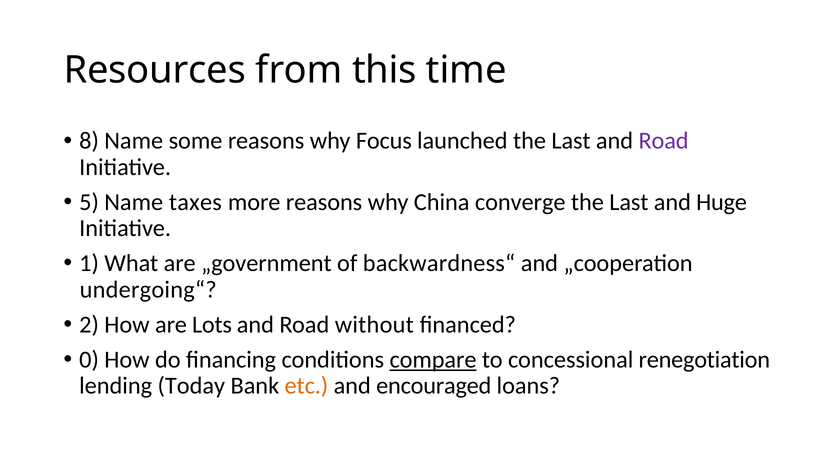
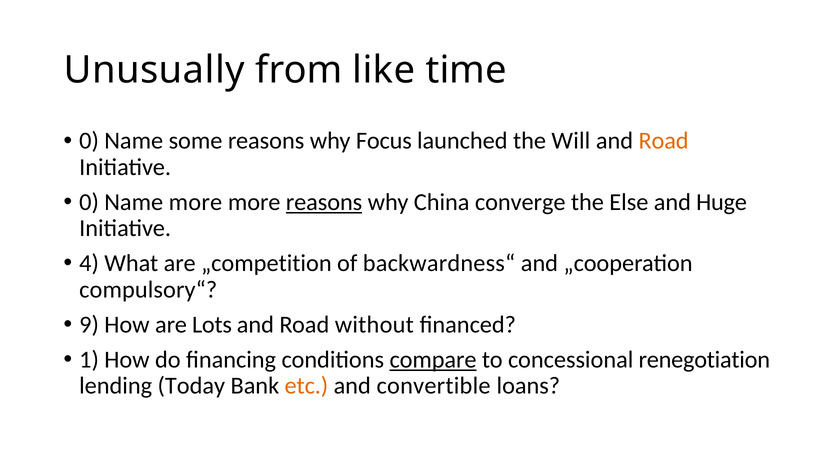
Resources: Resources -> Unusually
this: this -> like
8 at (89, 141): 8 -> 0
launched the Last: Last -> Will
Road at (664, 141) colour: purple -> orange
5 at (89, 202): 5 -> 0
Name taxes: taxes -> more
reasons at (324, 202) underline: none -> present
Last at (629, 202): Last -> Else
1: 1 -> 4
„government: „government -> „competition
undergoing“: undergoing“ -> compulsory“
2: 2 -> 9
0: 0 -> 1
encouraged: encouraged -> convertible
